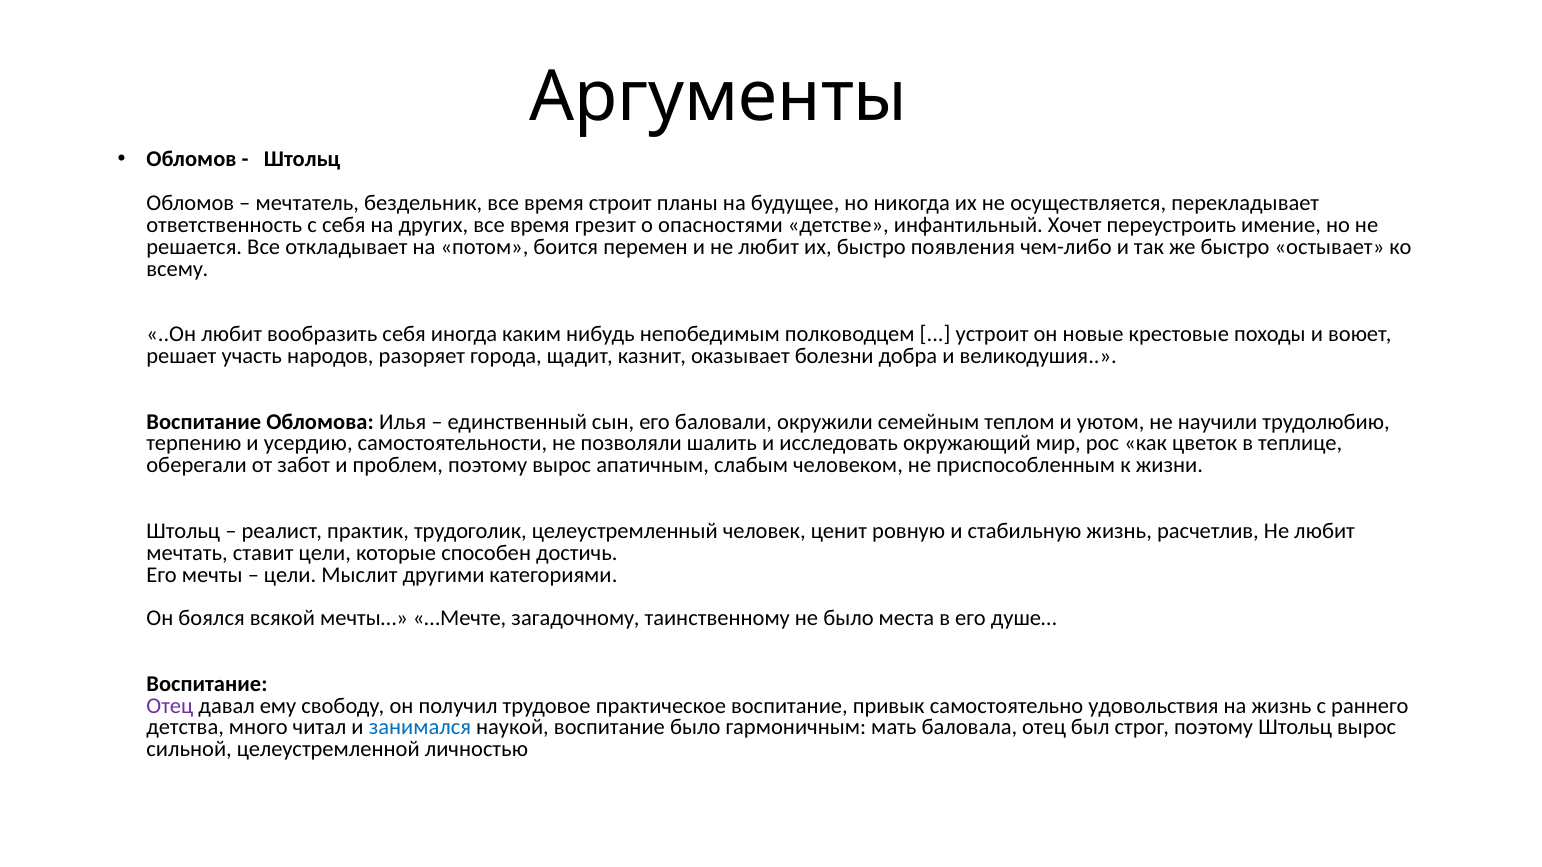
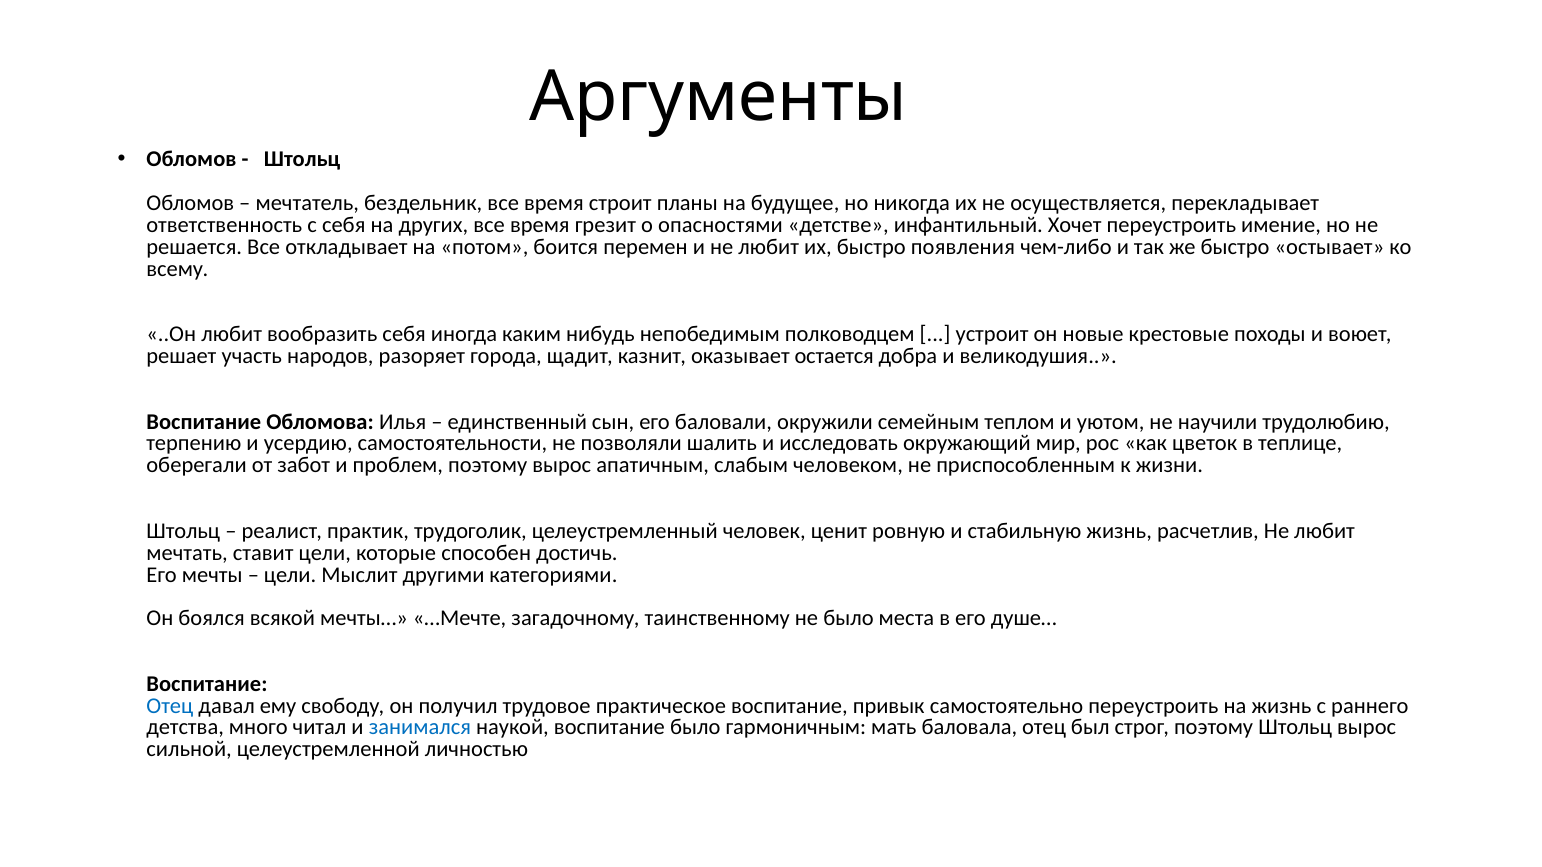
болезни: болезни -> остается
Отец at (170, 706) colour: purple -> blue
самостоятельно удовольствия: удовольствия -> переустроить
